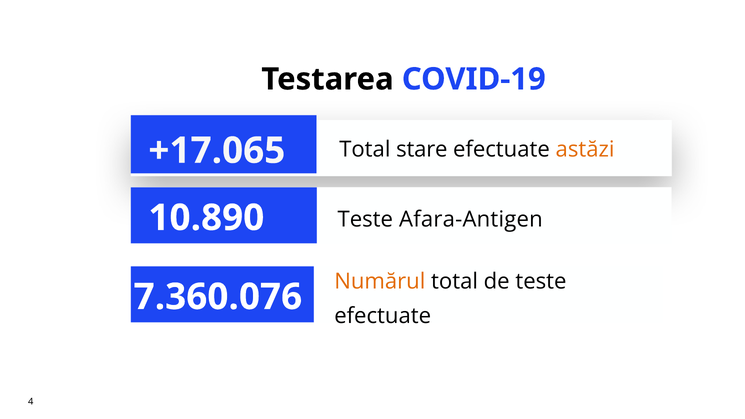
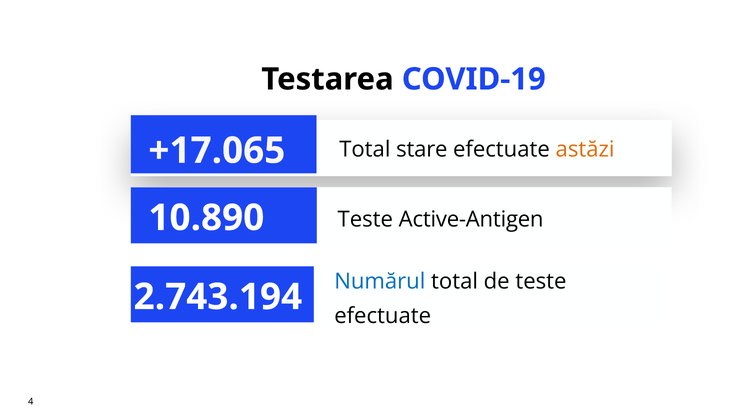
Afara-Antigen: Afara-Antigen -> Active-Antigen
Numărul colour: orange -> blue
7.360.076: 7.360.076 -> 2.743.194
